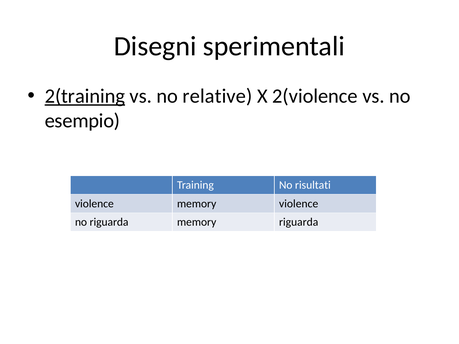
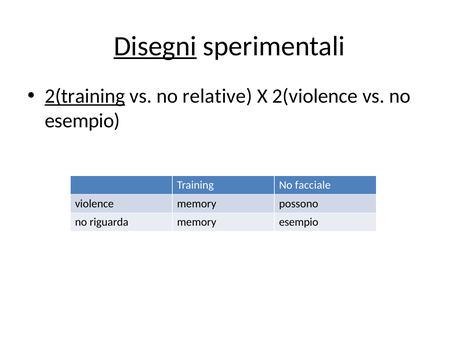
Disegni underline: none -> present
risultati: risultati -> facciale
memory violence: violence -> possono
memory riguarda: riguarda -> esempio
